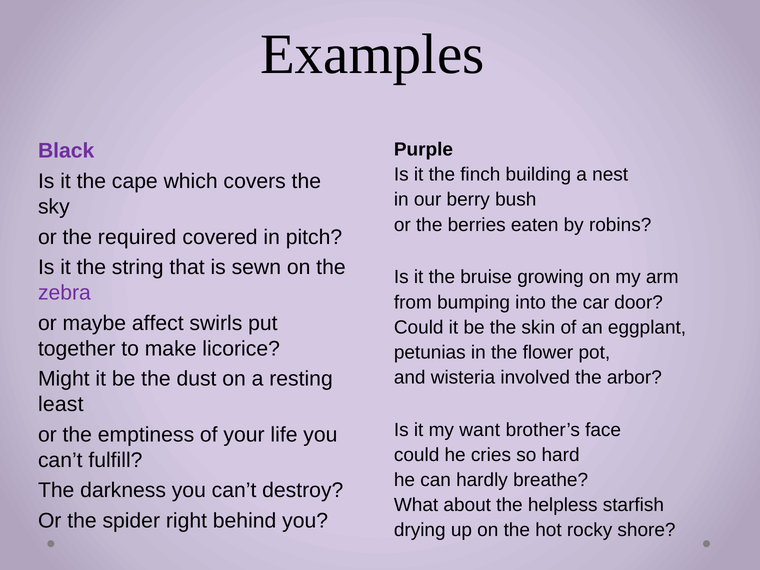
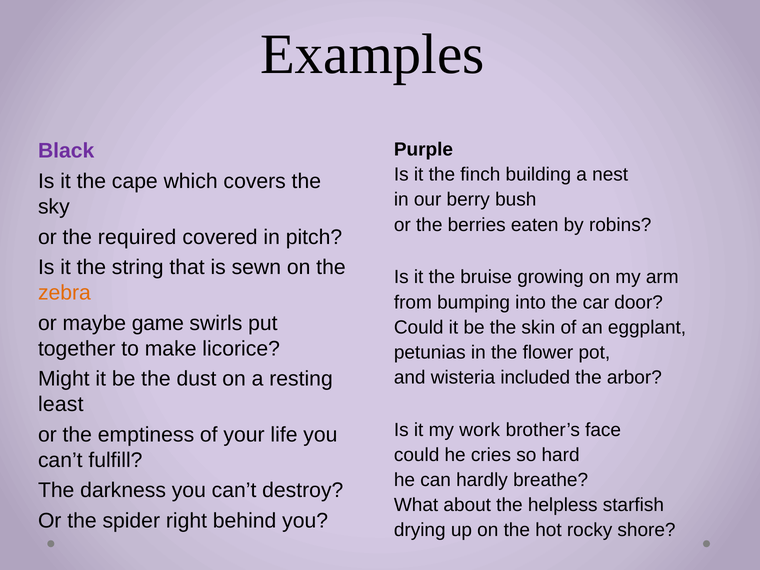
zebra colour: purple -> orange
affect: affect -> game
involved: involved -> included
want: want -> work
